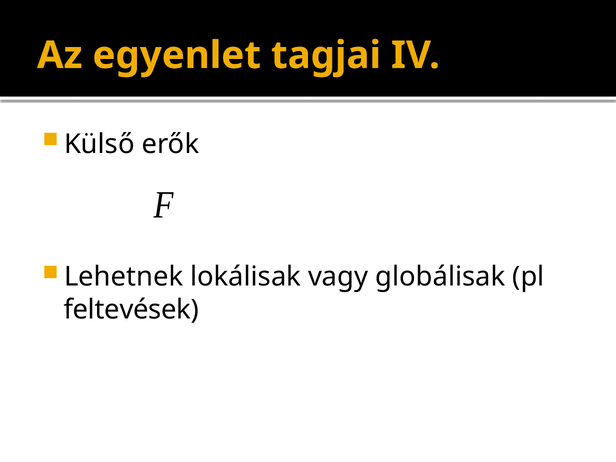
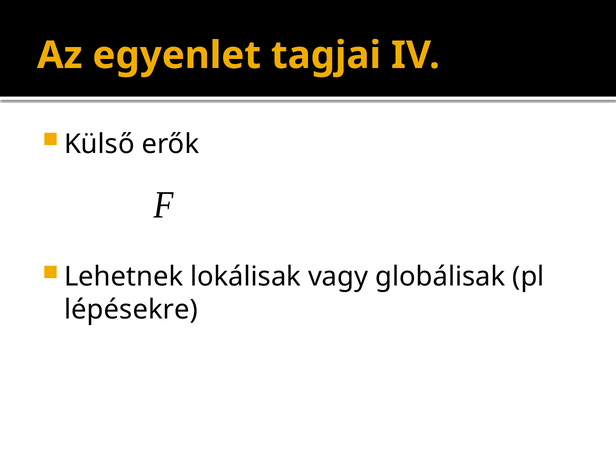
feltevések: feltevések -> lépésekre
